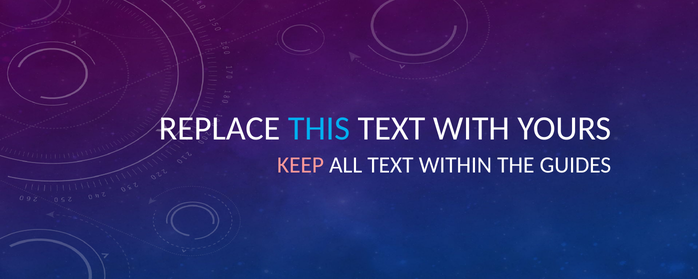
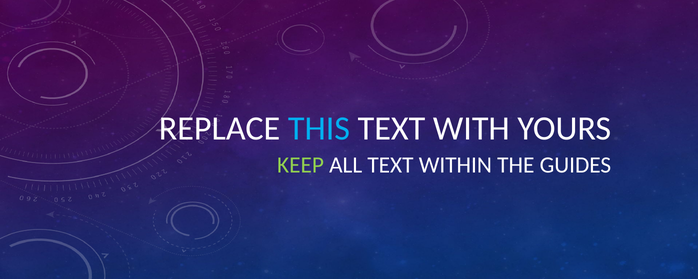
KEEP colour: pink -> light green
